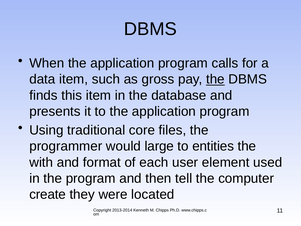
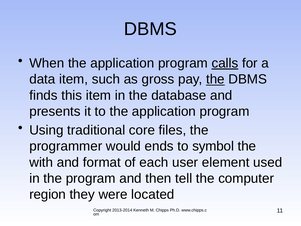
calls underline: none -> present
large: large -> ends
entities: entities -> symbol
create: create -> region
